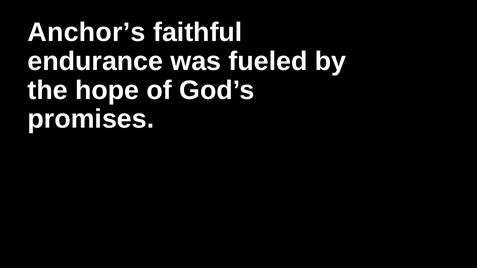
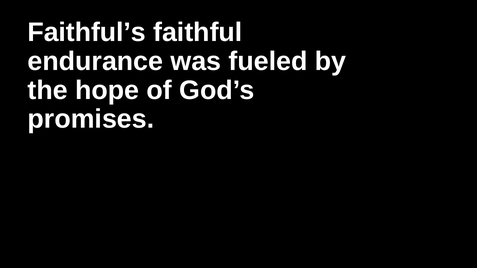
Anchor’s: Anchor’s -> Faithful’s
